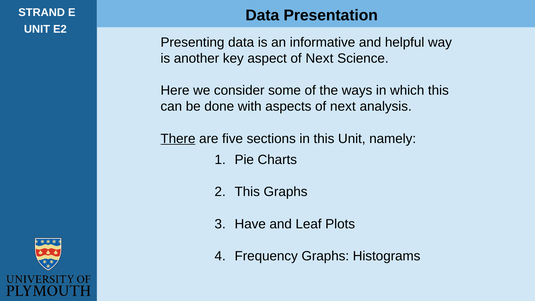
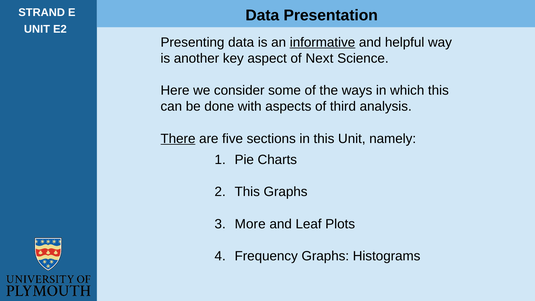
informative underline: none -> present
aspects of next: next -> third
Have: Have -> More
